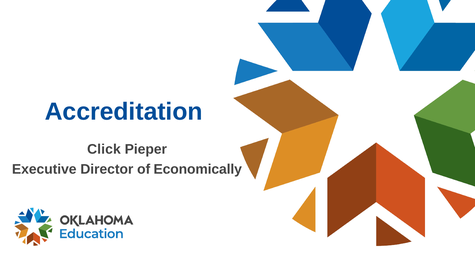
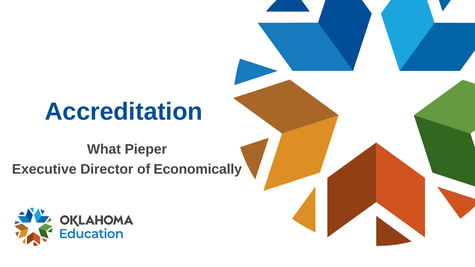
Click: Click -> What
